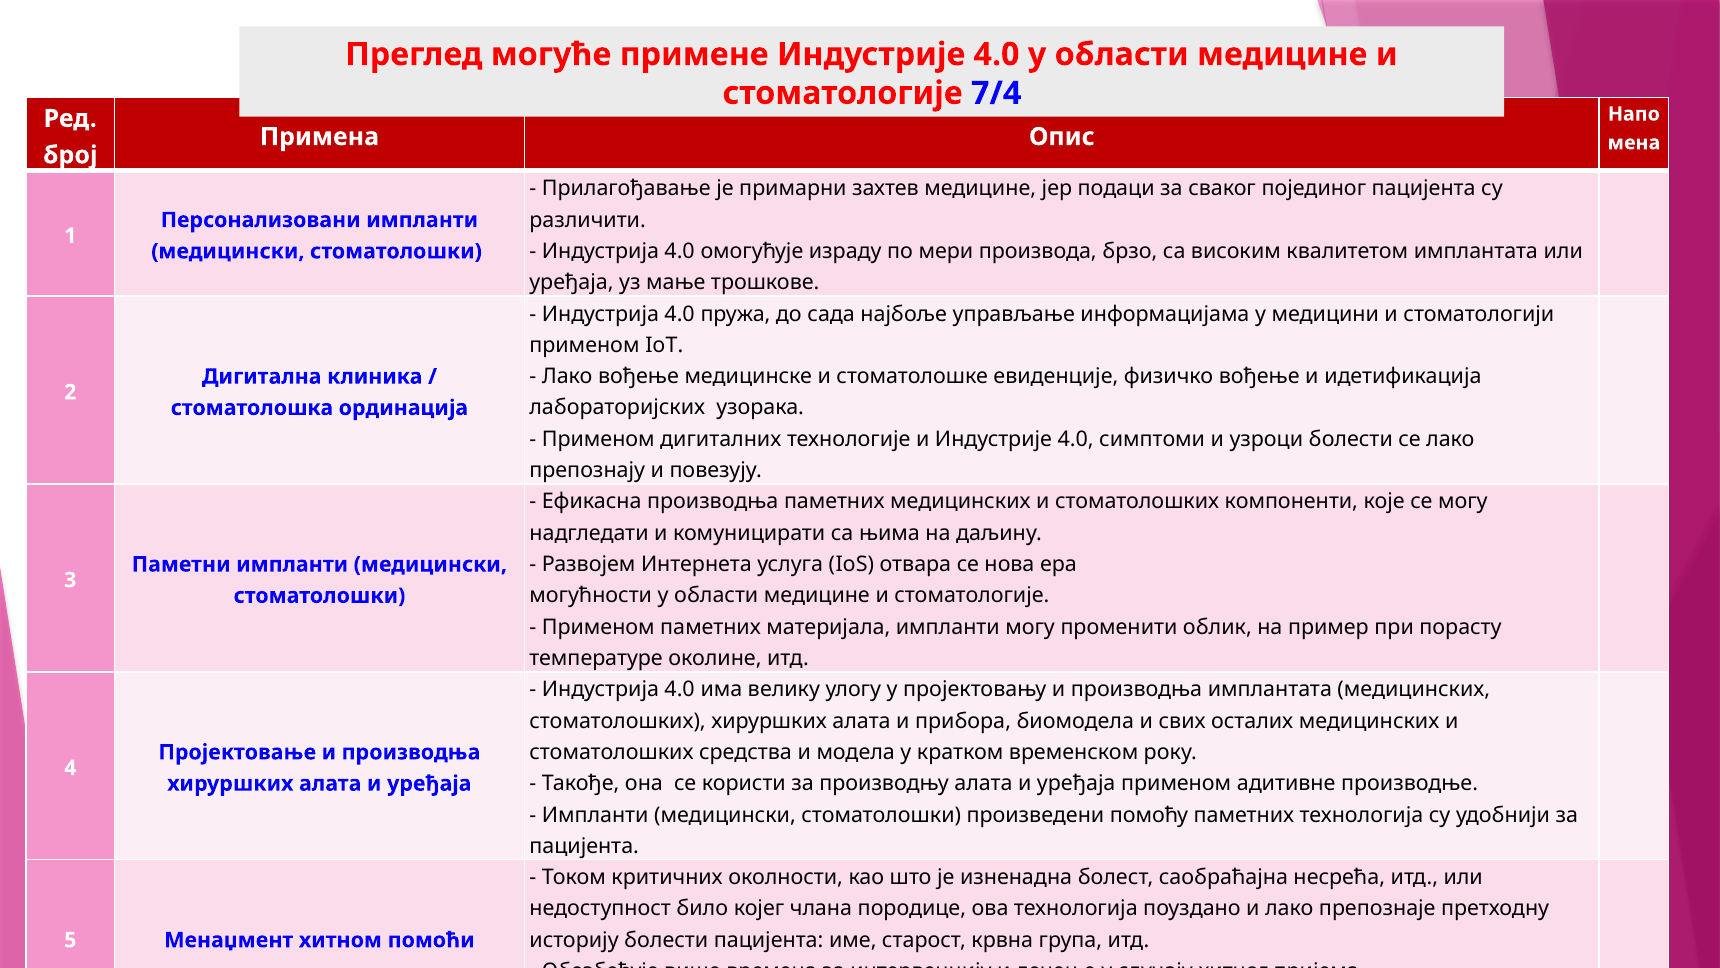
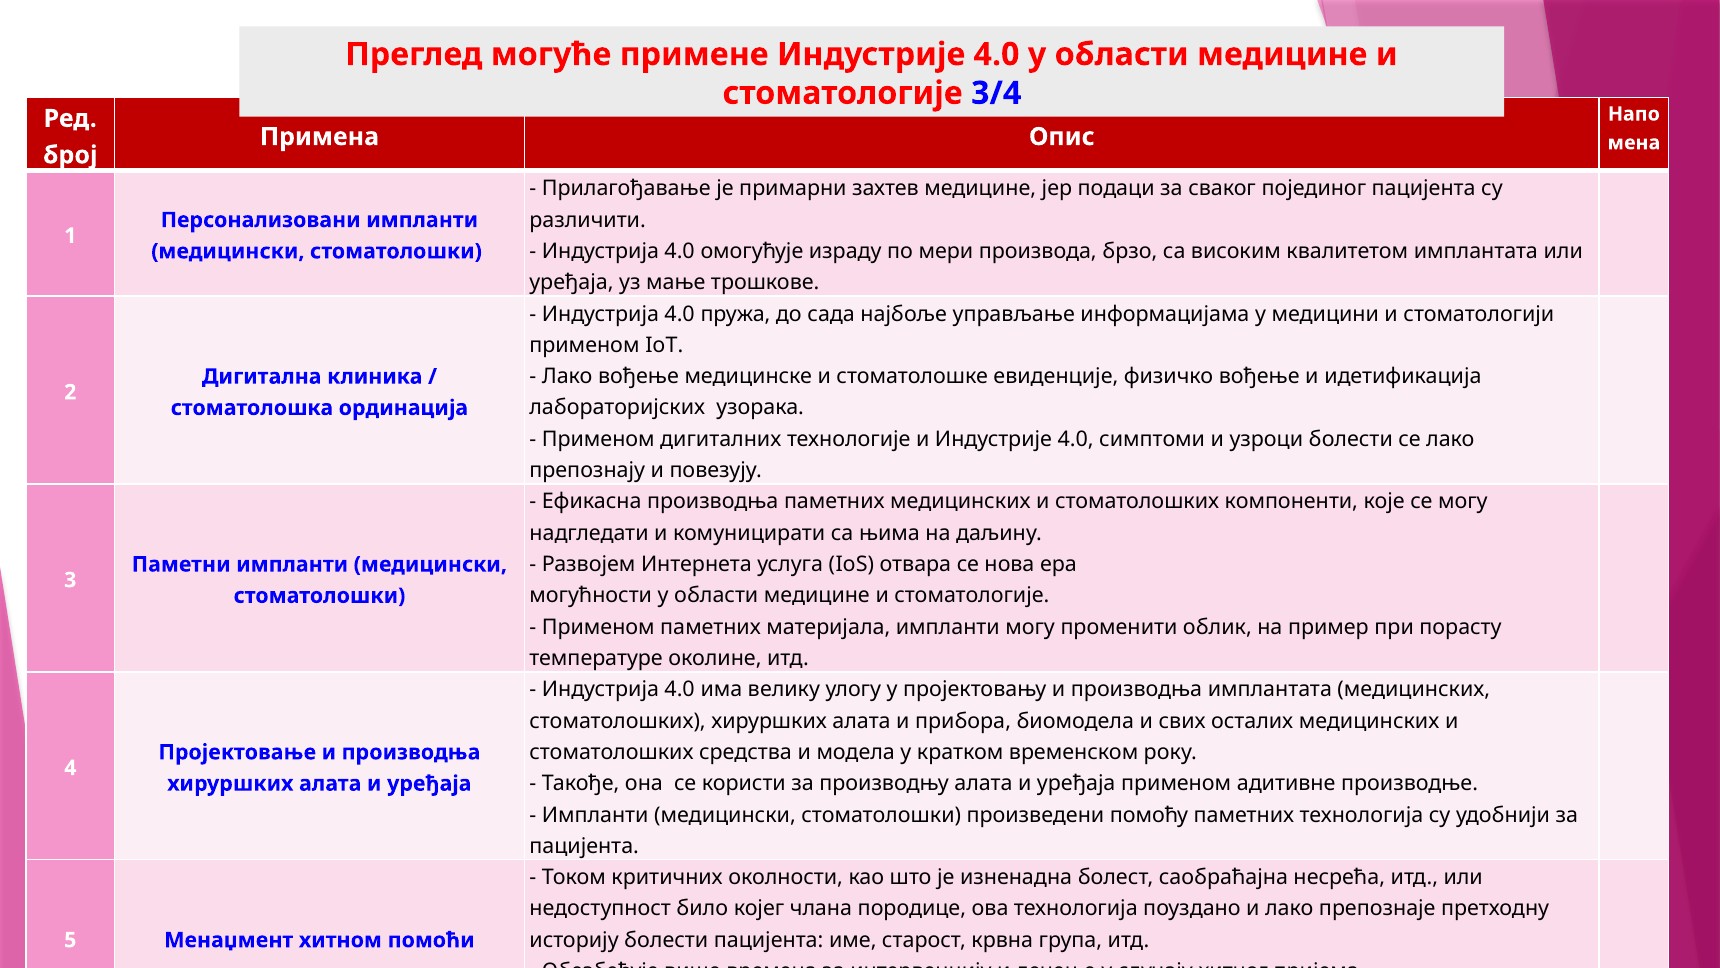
7/4: 7/4 -> 3/4
